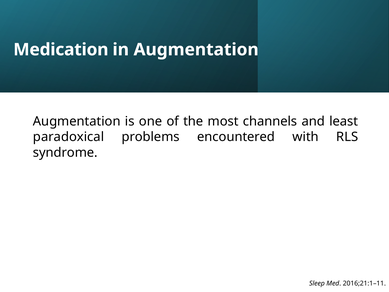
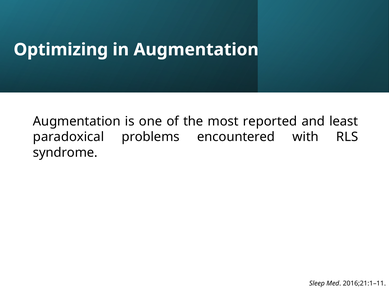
Medication: Medication -> Optimizing
channels: channels -> reported
